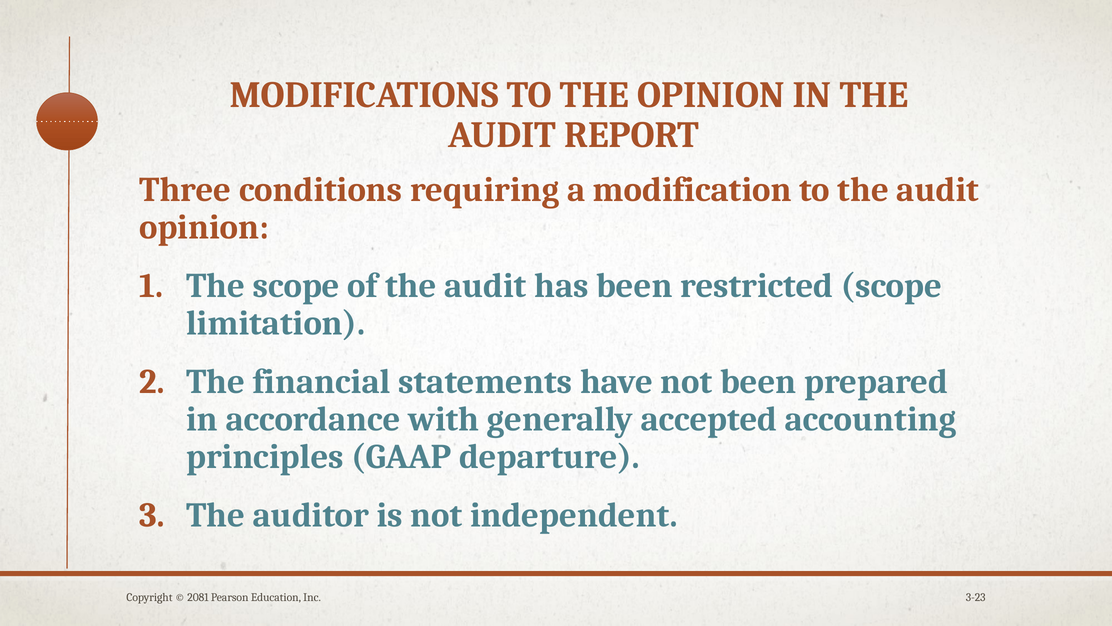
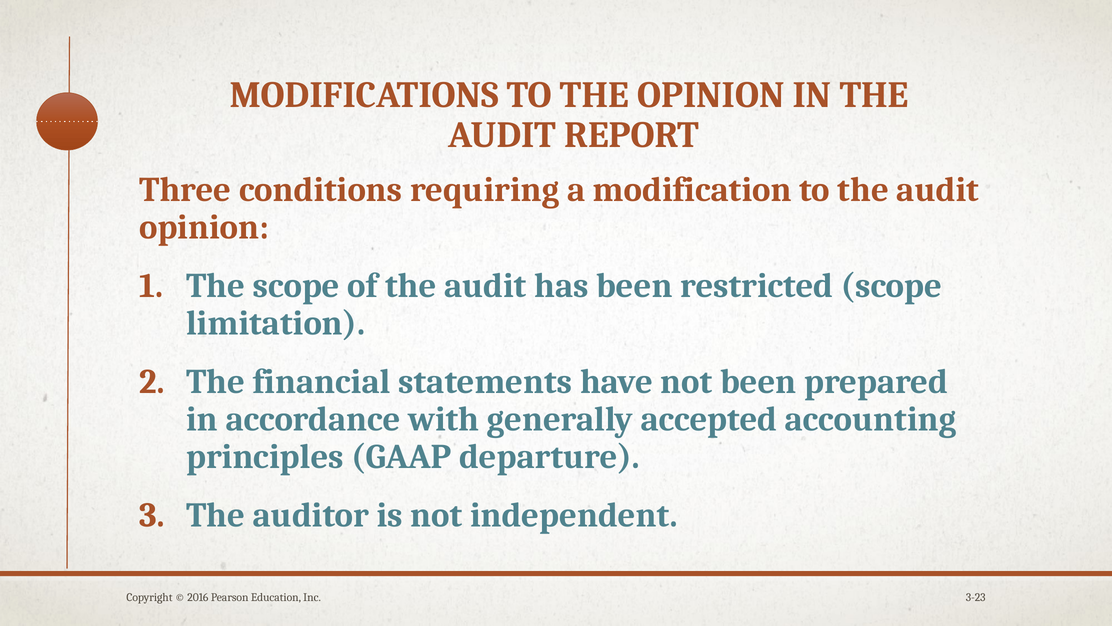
2081: 2081 -> 2016
